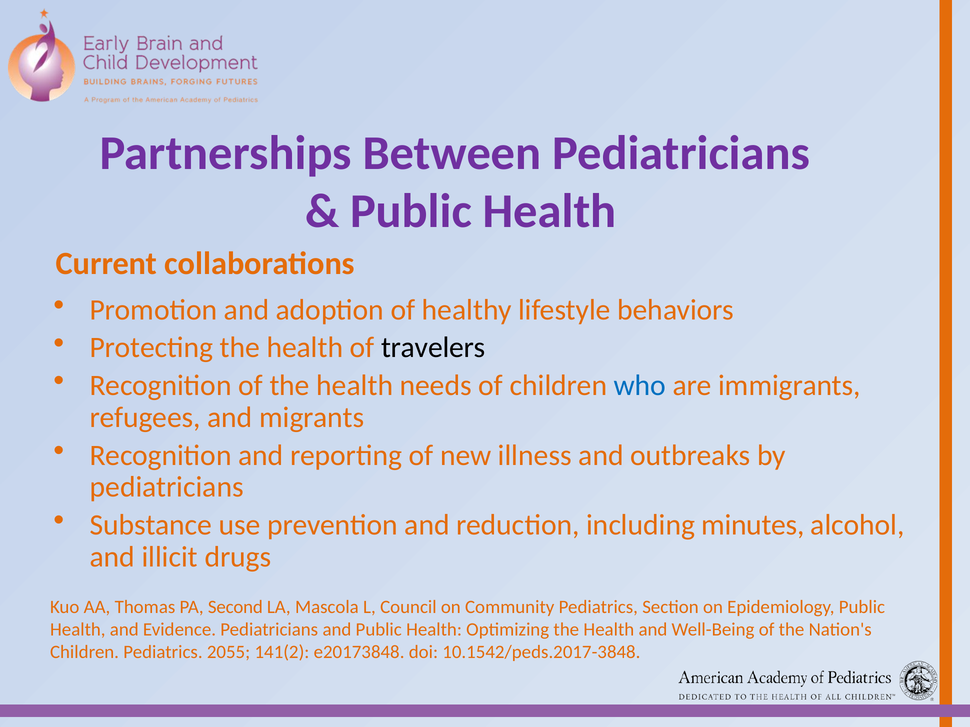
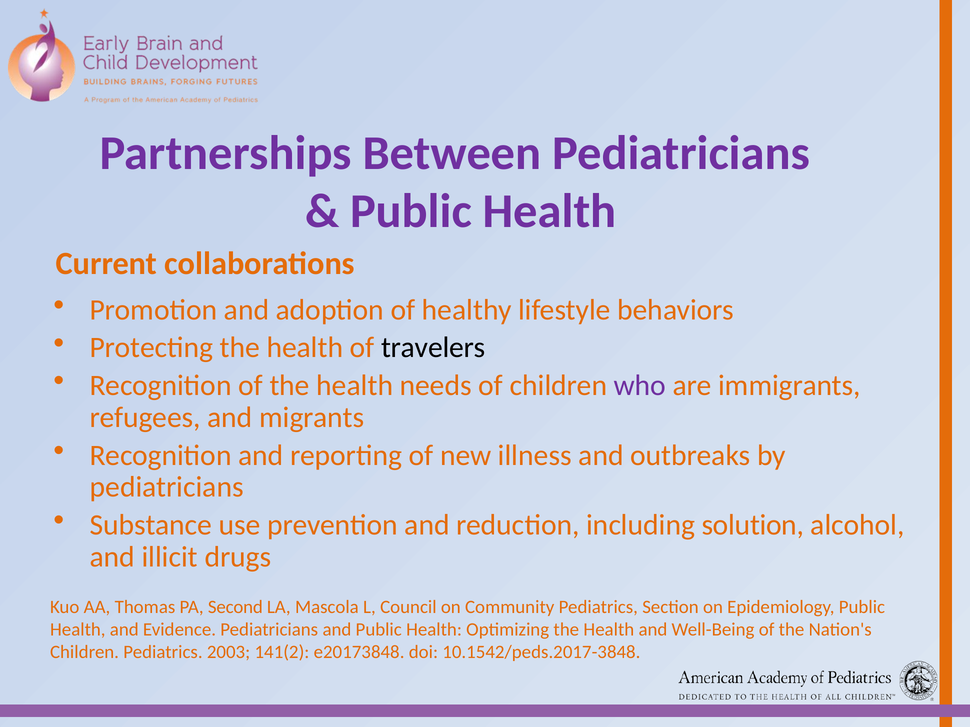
who colour: blue -> purple
minutes: minutes -> solution
2055: 2055 -> 2003
